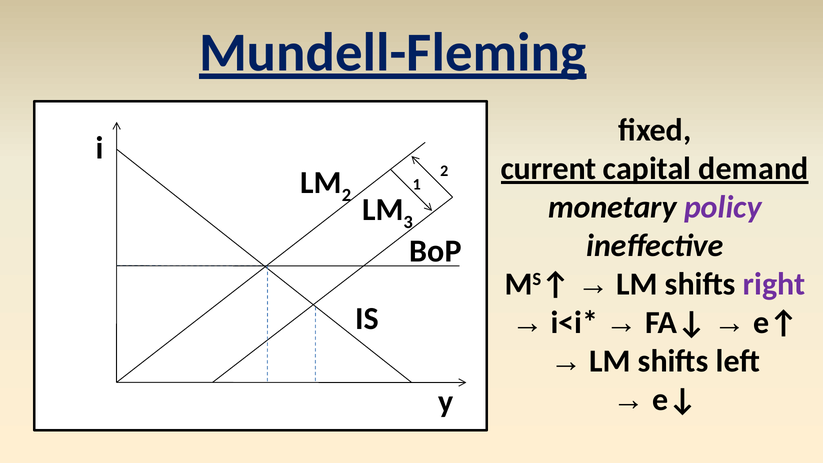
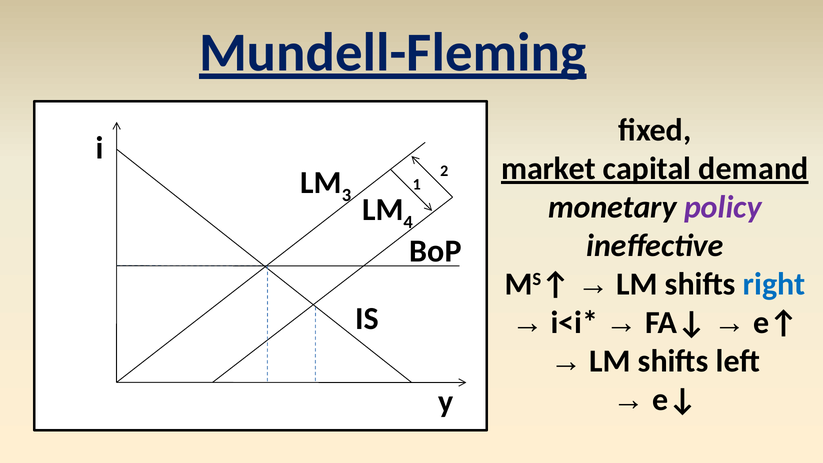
current: current -> market
LM 2: 2 -> 3
3: 3 -> 4
right colour: purple -> blue
